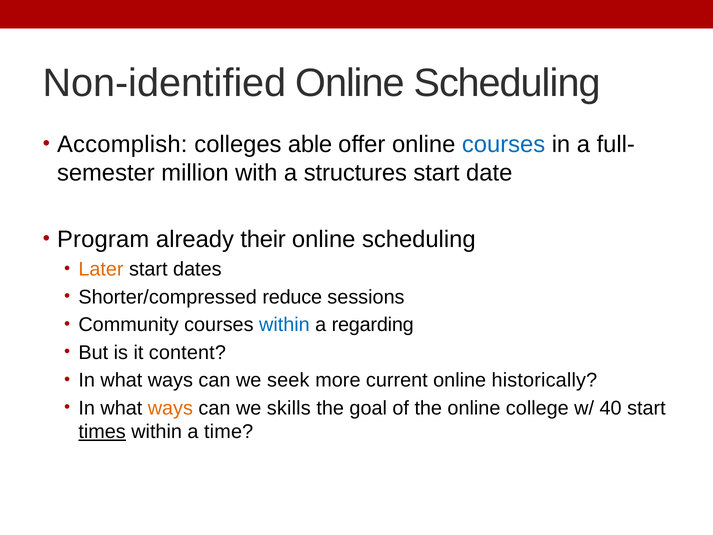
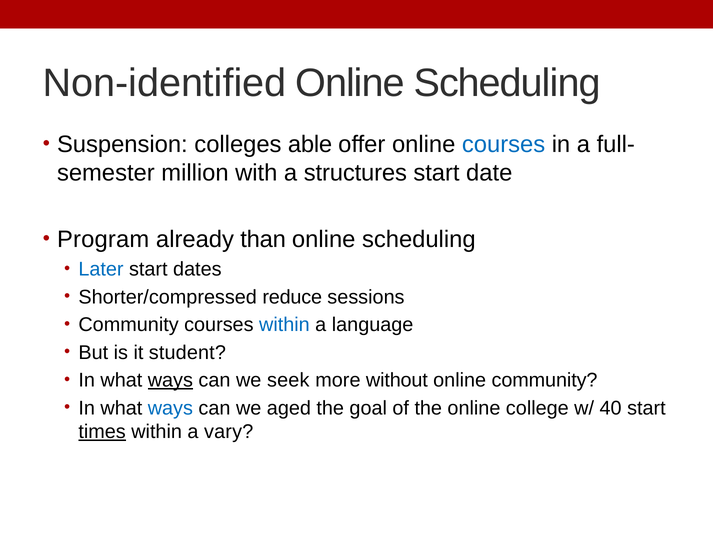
Accomplish: Accomplish -> Suspension
their: their -> than
Later colour: orange -> blue
regarding: regarding -> language
content: content -> student
ways at (170, 380) underline: none -> present
current: current -> without
online historically: historically -> community
ways at (170, 408) colour: orange -> blue
skills: skills -> aged
time: time -> vary
